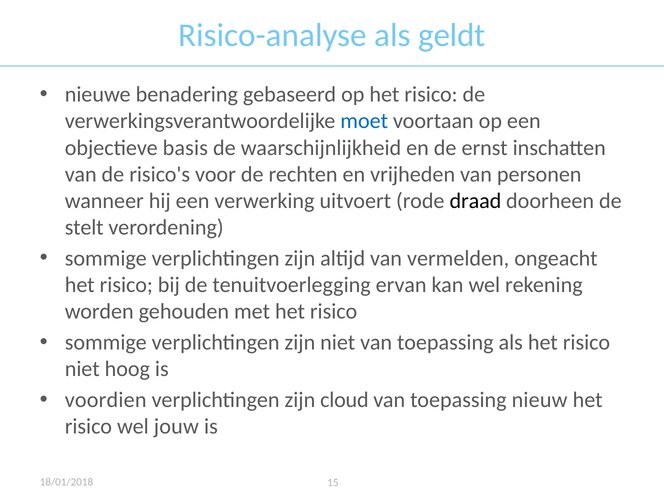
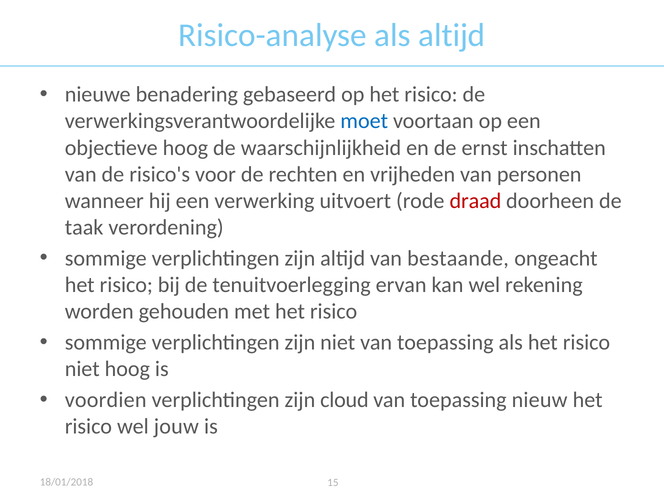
als geldt: geldt -> altijd
objectieve basis: basis -> hoog
draad colour: black -> red
stelt: stelt -> taak
vermelden: vermelden -> bestaande
